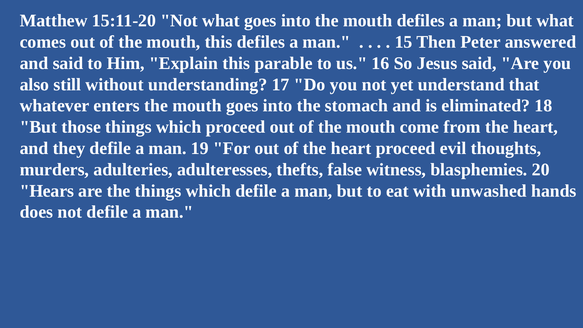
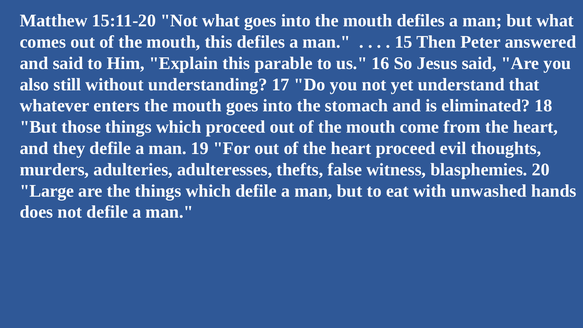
Hears: Hears -> Large
